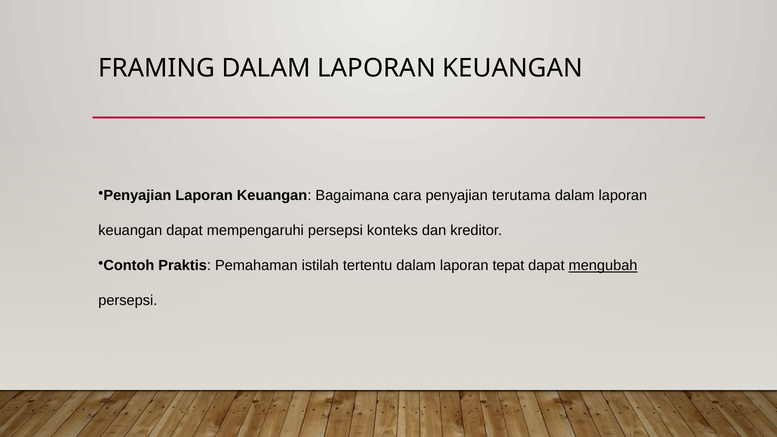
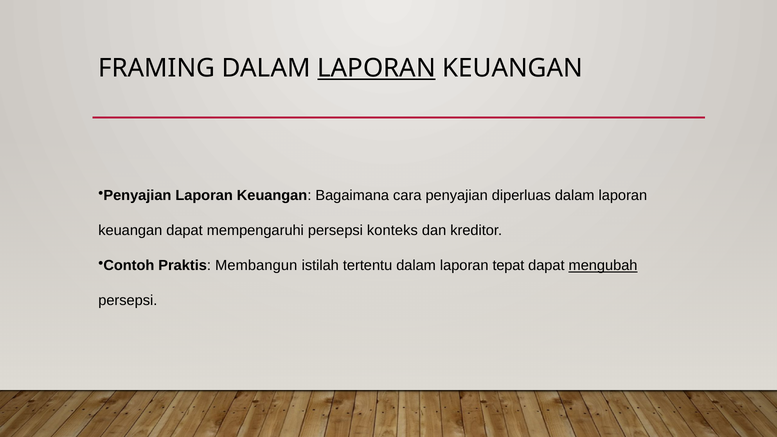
LAPORAN at (377, 68) underline: none -> present
terutama: terutama -> diperluas
Pemahaman: Pemahaman -> Membangun
